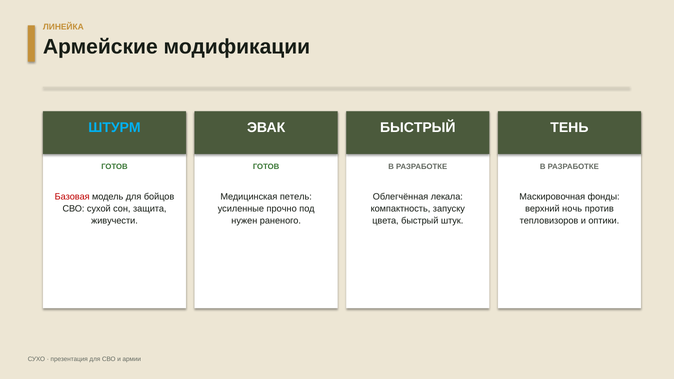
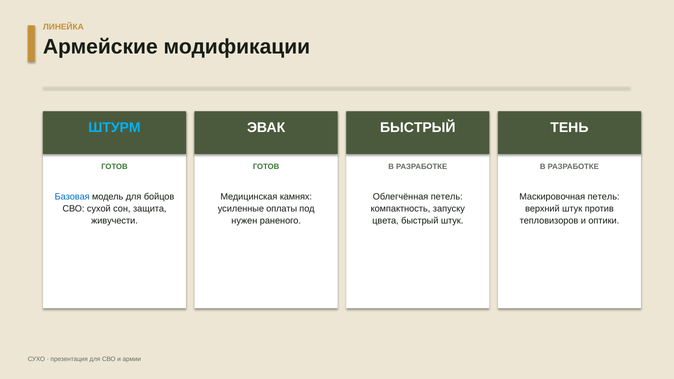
Базовая colour: red -> blue
петель: петель -> камнях
Облегчённая лекала: лекала -> петель
Маскировочная фонды: фонды -> петель
прочно: прочно -> оплаты
верхний ночь: ночь -> штук
